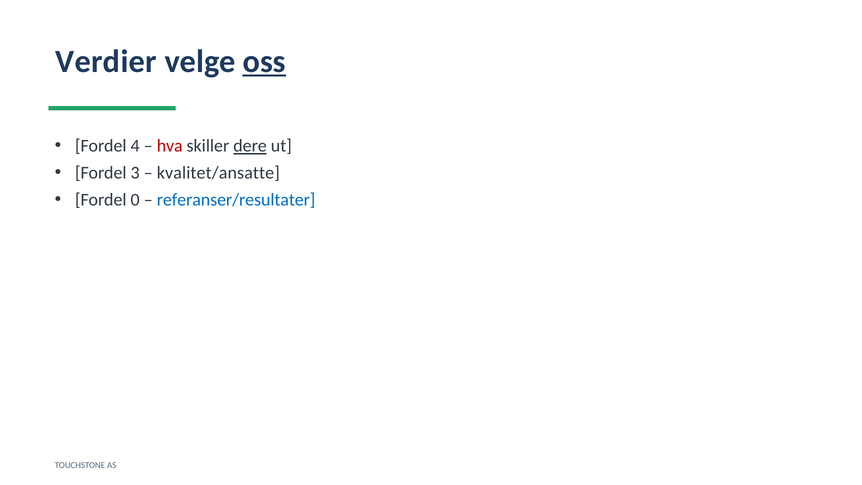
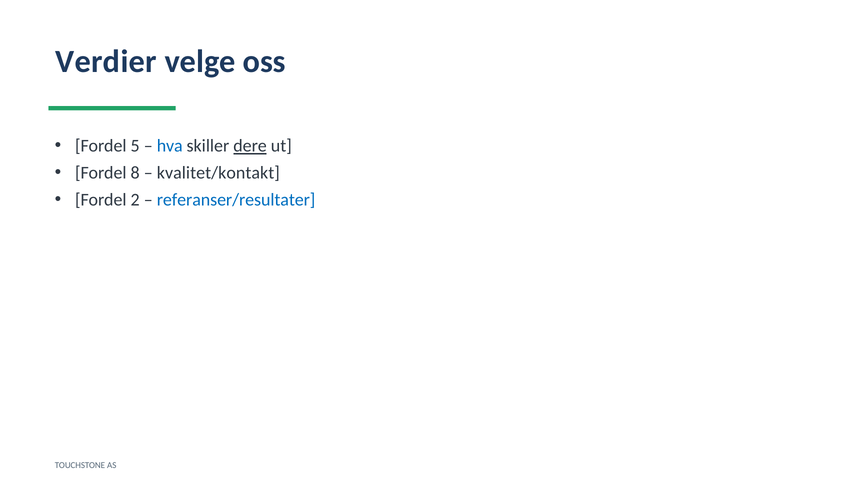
oss underline: present -> none
4: 4 -> 5
hva colour: red -> blue
3: 3 -> 8
kvalitet/ansatte: kvalitet/ansatte -> kvalitet/kontakt
0: 0 -> 2
